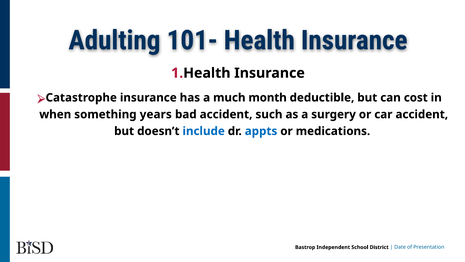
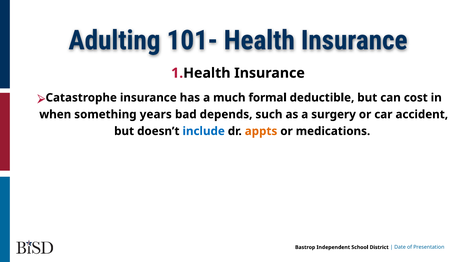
month: month -> formal
bad accident: accident -> depends
appts colour: blue -> orange
